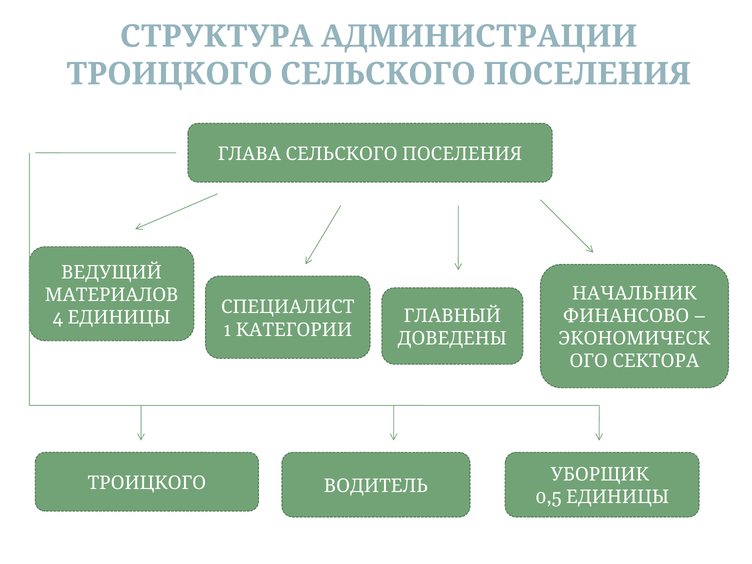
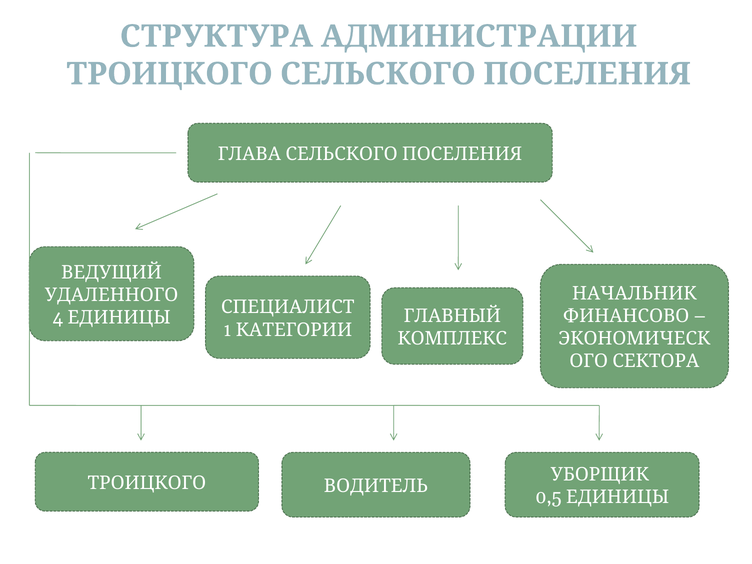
МАТЕРИАЛОВ: МАТЕРИАЛОВ -> УДАЛЕННОГО
ДОВЕДЕНЫ: ДОВЕДЕНЫ -> КОМПЛЕКС
